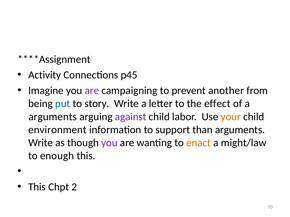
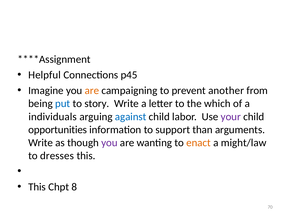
Activity: Activity -> Helpful
are at (92, 91) colour: purple -> orange
effect: effect -> which
arguments at (53, 117): arguments -> individuals
against colour: purple -> blue
your colour: orange -> purple
environment: environment -> opportunities
enough: enough -> dresses
2: 2 -> 8
